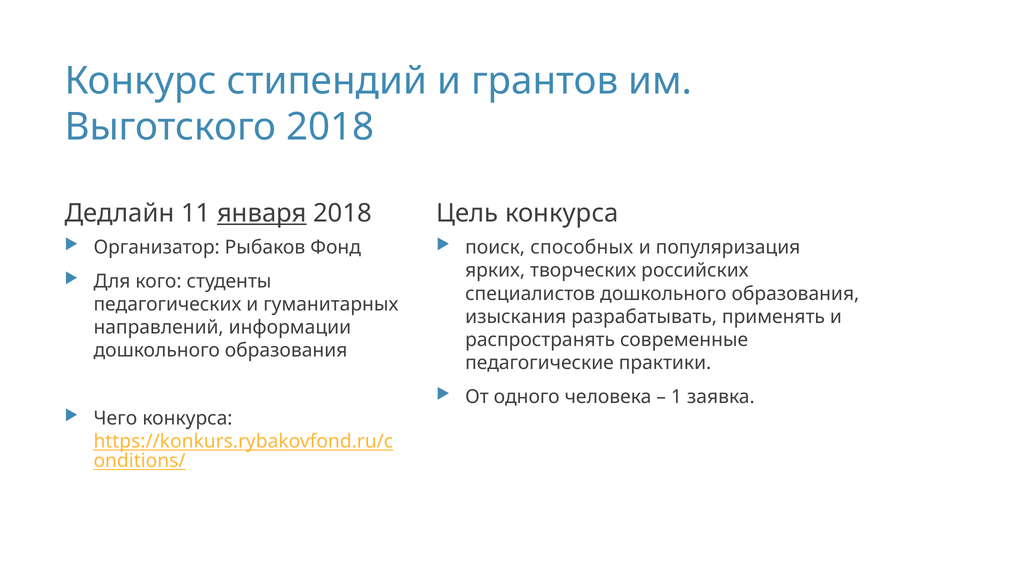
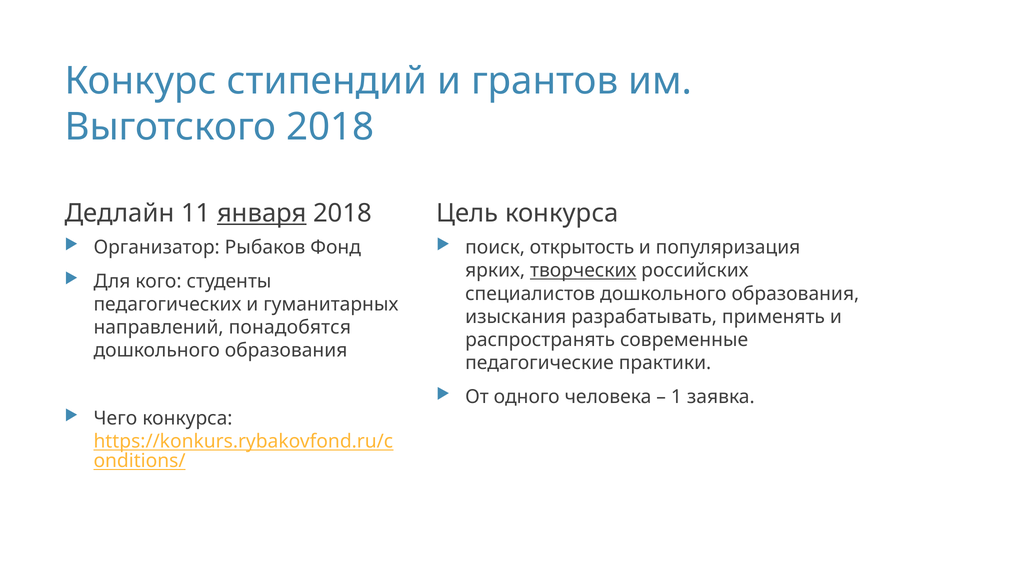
способных: способных -> открытость
творческих underline: none -> present
информации: информации -> понадобятся
